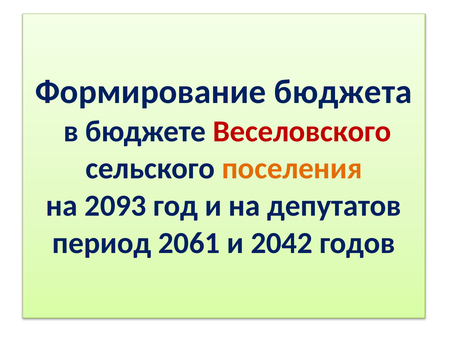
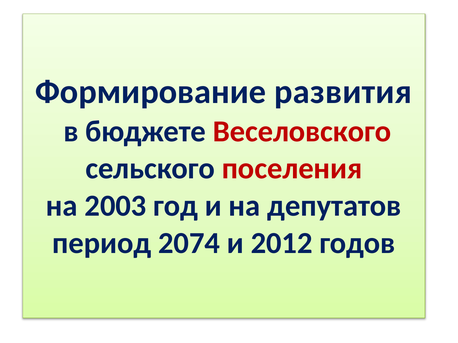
бюджета: бюджета -> развития
поселения colour: orange -> red
2093: 2093 -> 2003
2061: 2061 -> 2074
2042: 2042 -> 2012
